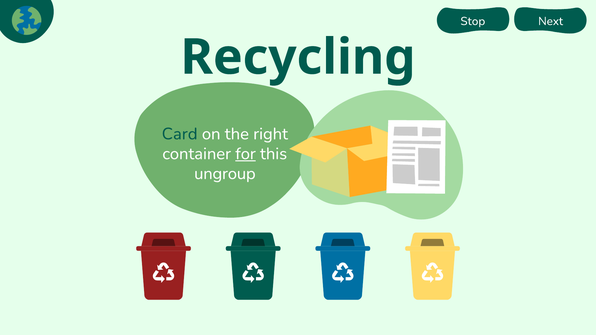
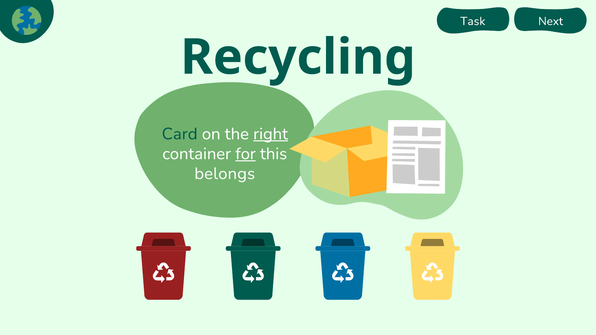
Stop: Stop -> Task
right underline: none -> present
ungroup: ungroup -> belongs
